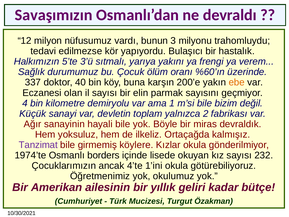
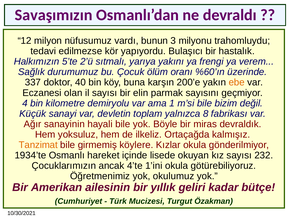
3’ü: 3’ü -> 2’ü
2: 2 -> 8
Tanzimat colour: purple -> orange
1974’te: 1974’te -> 1934’te
borders: borders -> hareket
